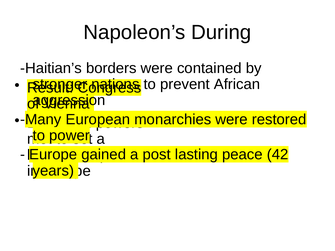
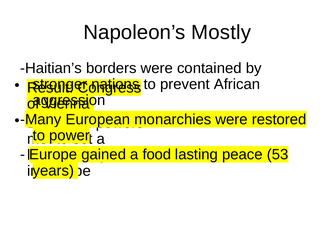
During: During -> Mostly
post: post -> food
42: 42 -> 53
